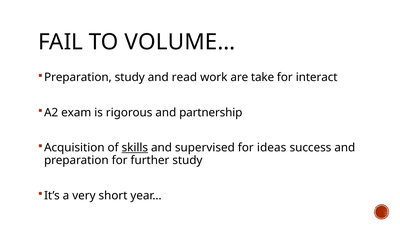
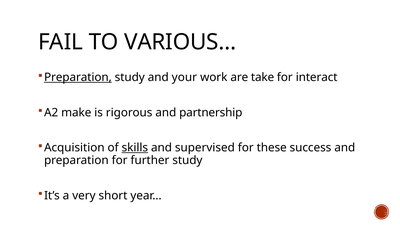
VOLUME…: VOLUME… -> VARIOUS…
Preparation at (78, 77) underline: none -> present
read: read -> your
exam: exam -> make
ideas: ideas -> these
